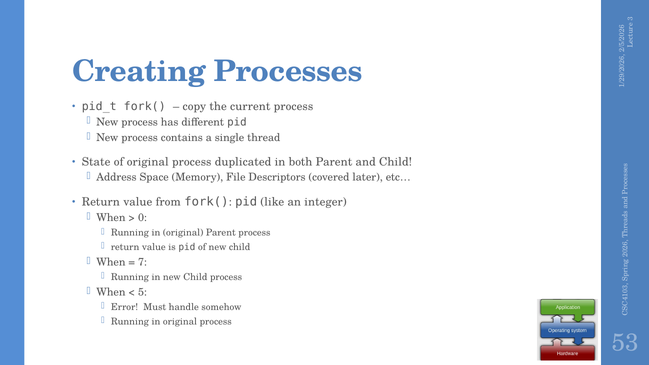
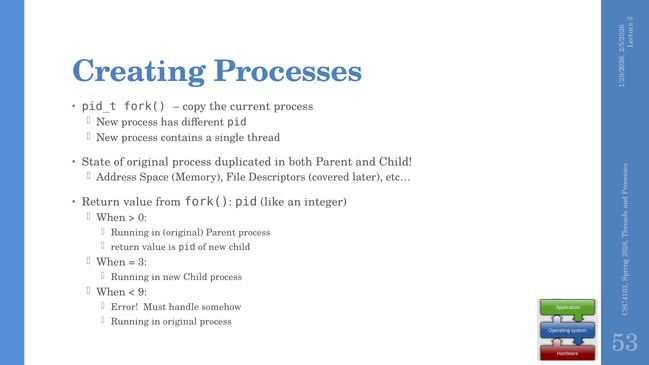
7 at (142, 262): 7 -> 3
5 at (142, 292): 5 -> 9
